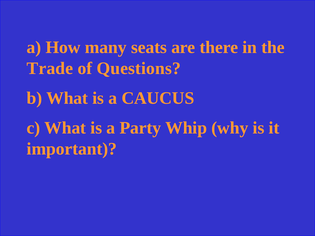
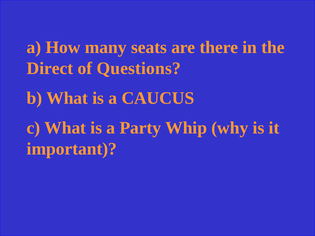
Trade: Trade -> Direct
